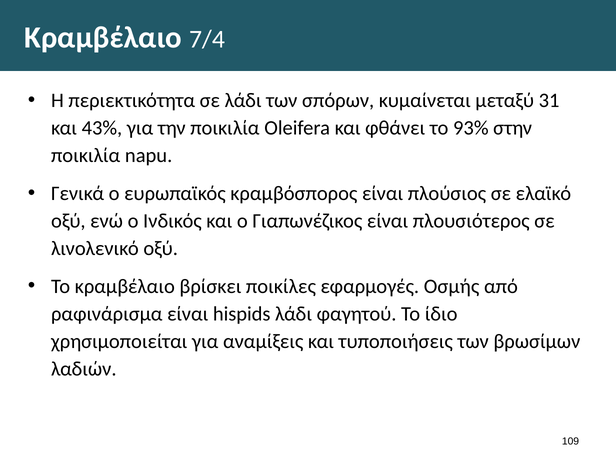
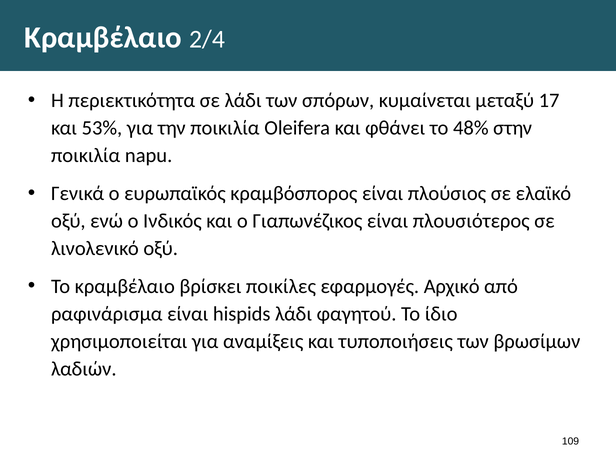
7/4: 7/4 -> 2/4
31: 31 -> 17
43%: 43% -> 53%
93%: 93% -> 48%
Οσμής: Οσμής -> Αρχικό
